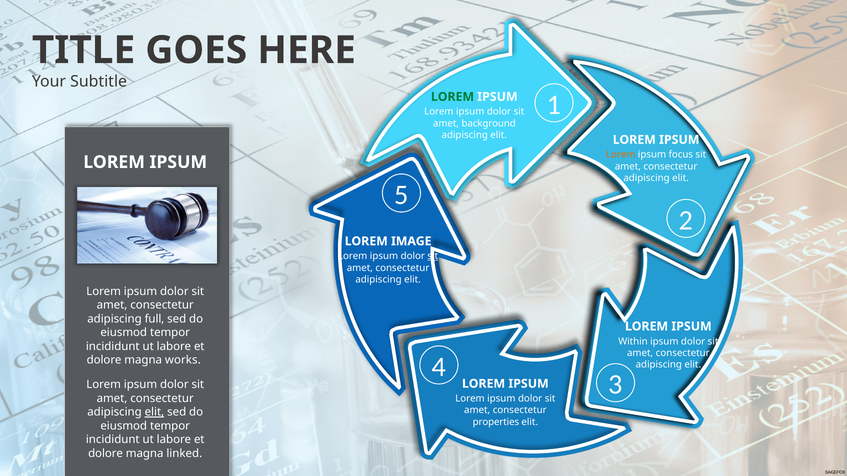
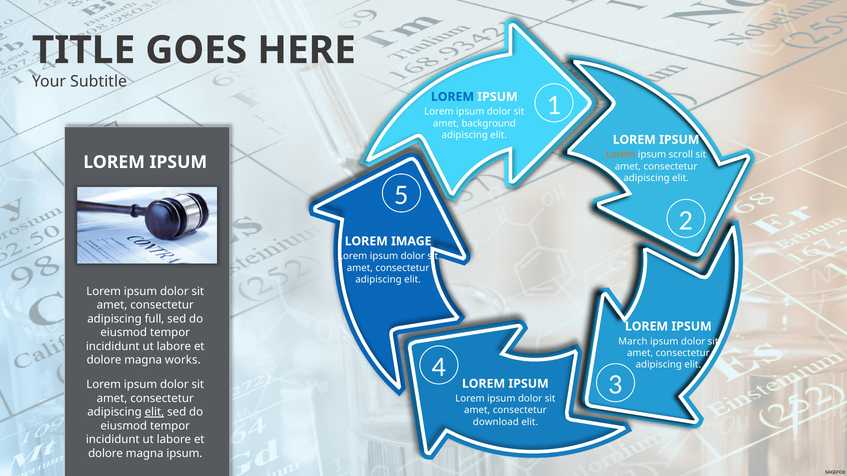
LOREM at (452, 97) colour: green -> blue
focus: focus -> scroll
sit at (433, 256) underline: present -> none
Within: Within -> March
properties: properties -> download
magna linked: linked -> ipsum
